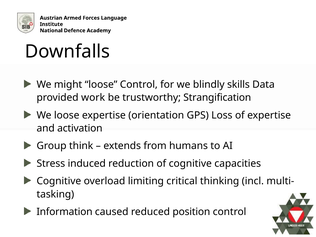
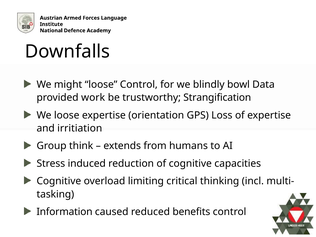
skills: skills -> bowl
activation: activation -> irritiation
position: position -> benefits
